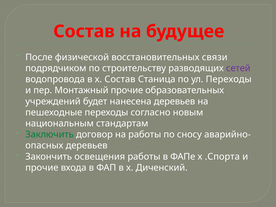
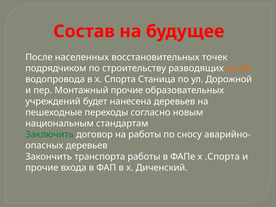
физической: физической -> населенных
связи: связи -> точек
сетей colour: purple -> orange
х Состав: Состав -> Спорта
ул Переходы: Переходы -> Дорожной
освещения: освещения -> транспорта
